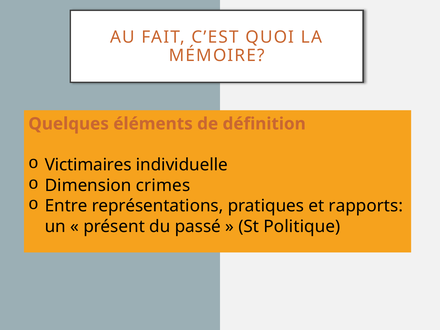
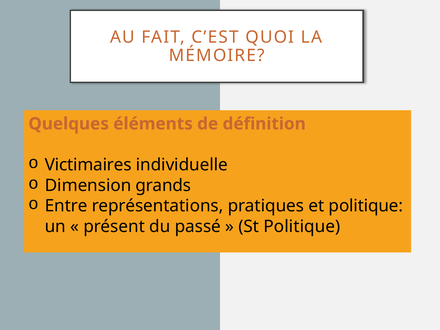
crimes: crimes -> grands
et rapports: rapports -> politique
